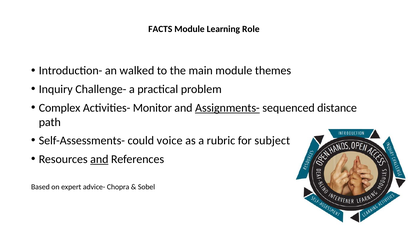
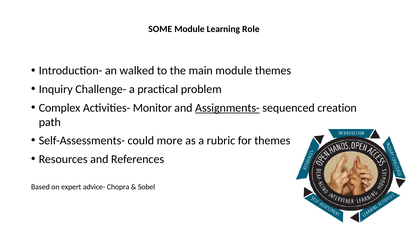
FACTS: FACTS -> SOME
distance: distance -> creation
voice: voice -> more
for subject: subject -> themes
and at (99, 159) underline: present -> none
